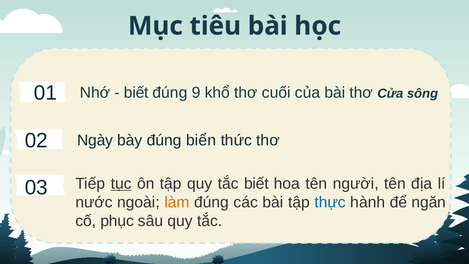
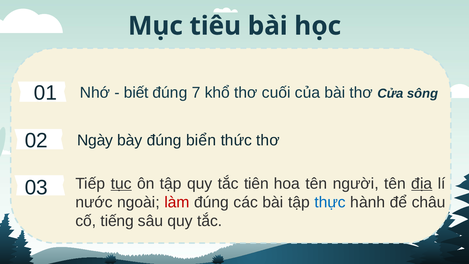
9: 9 -> 7
tắc biết: biết -> tiên
địa underline: none -> present
làm colour: orange -> red
ngăn: ngăn -> châu
phục: phục -> tiếng
